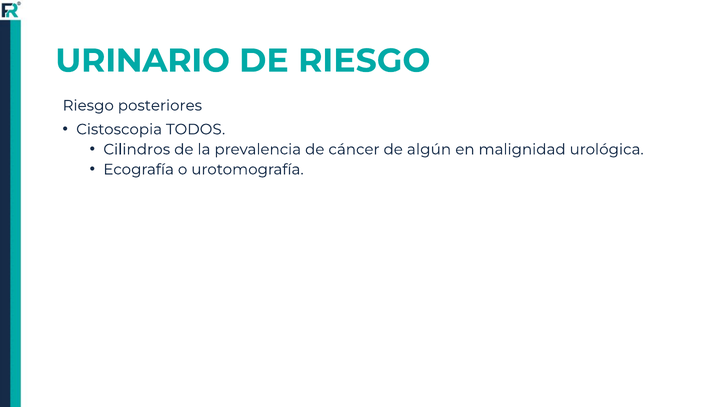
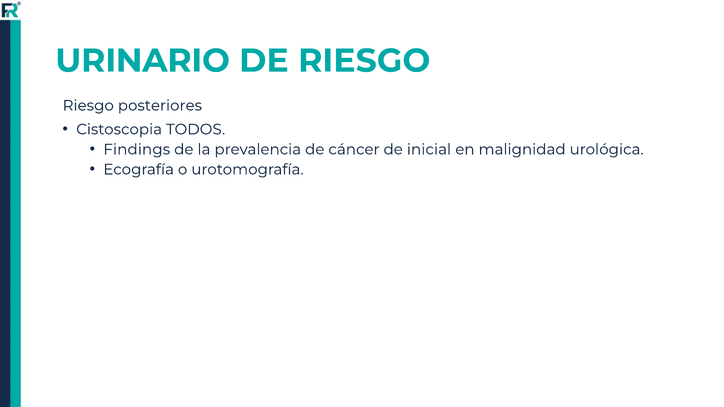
Cilindros: Cilindros -> Findings
algún: algún -> inicial
